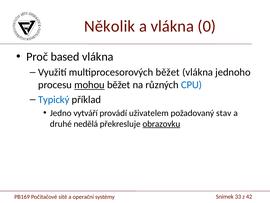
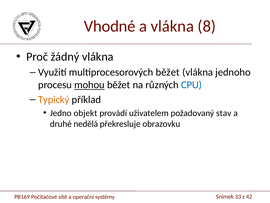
Několik: Několik -> Vhodné
0: 0 -> 8
based: based -> žádný
Typický colour: blue -> orange
vytváří: vytváří -> objekt
obrazovku underline: present -> none
